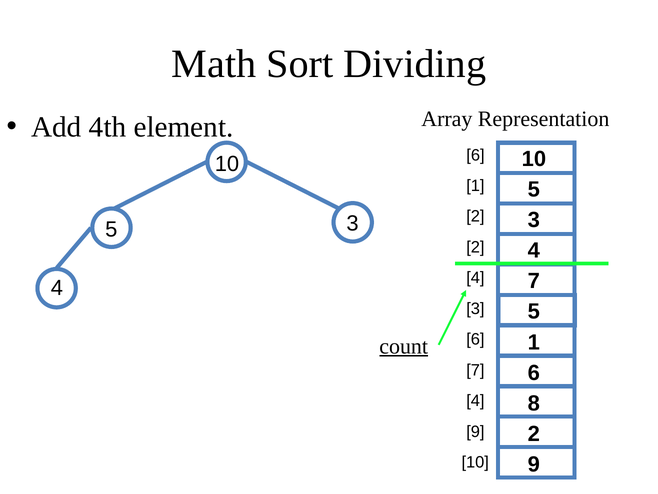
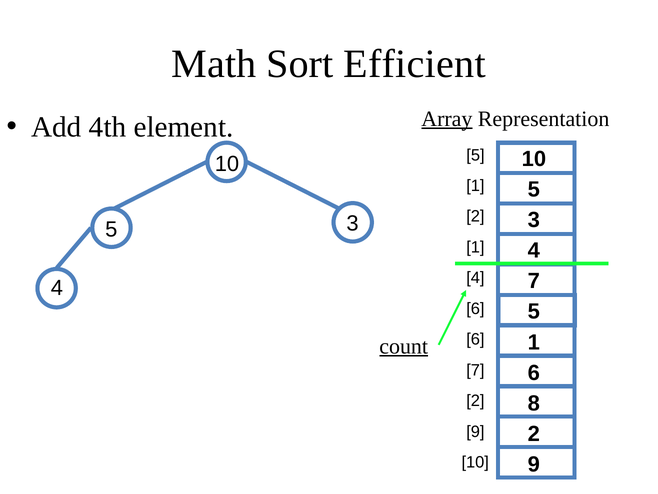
Dividing: Dividing -> Efficient
Array underline: none -> present
6 at (475, 155): 6 -> 5
2 at (475, 247): 2 -> 1
3 at (475, 308): 3 -> 6
4 at (475, 401): 4 -> 2
